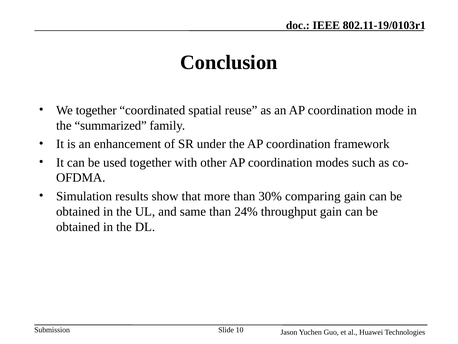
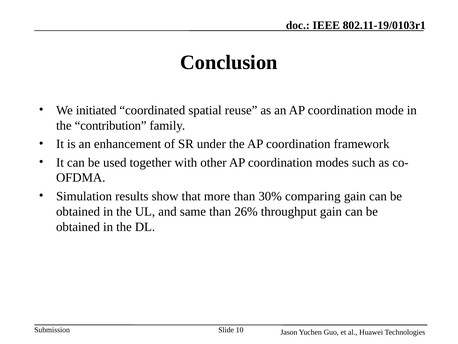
We together: together -> initiated
summarized: summarized -> contribution
24%: 24% -> 26%
